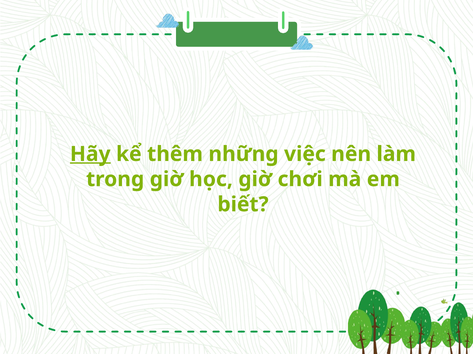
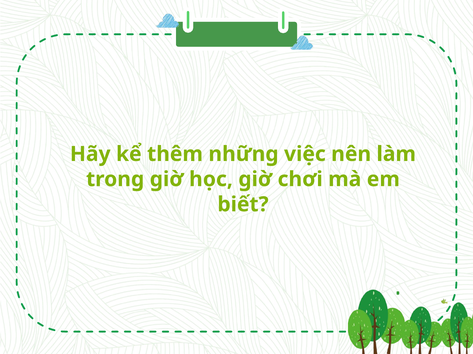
Hãy underline: present -> none
